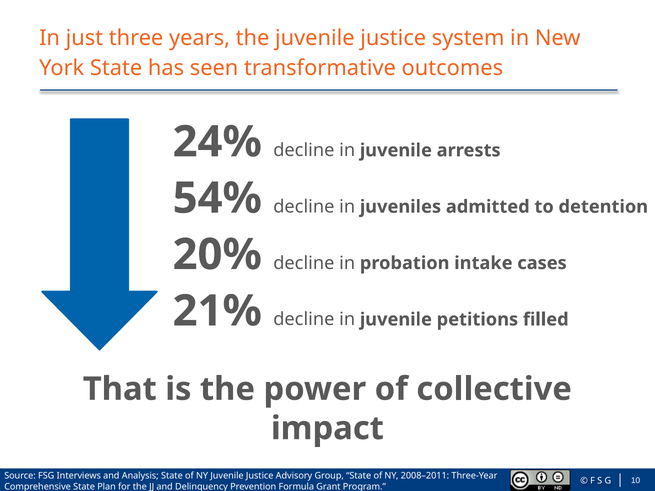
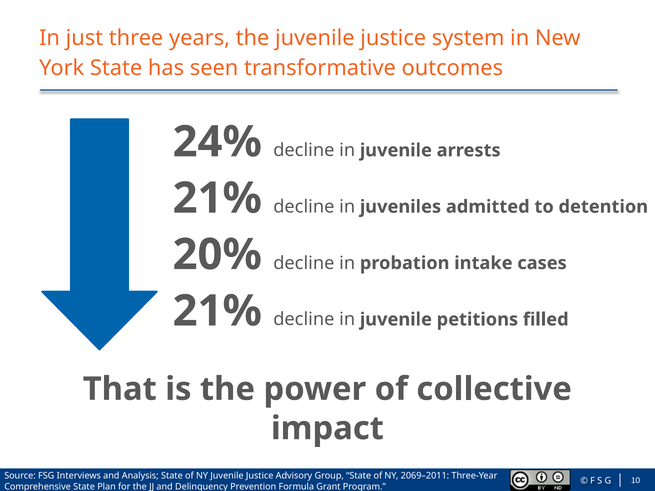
54% at (217, 198): 54% -> 21%
2008–2011: 2008–2011 -> 2069–2011
